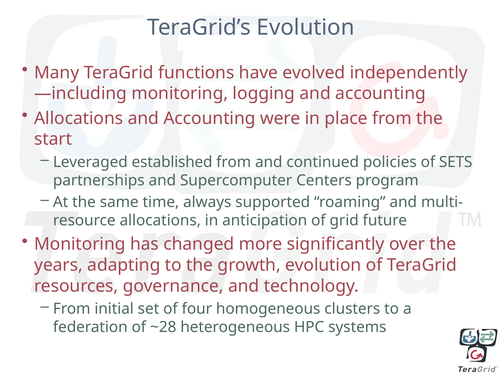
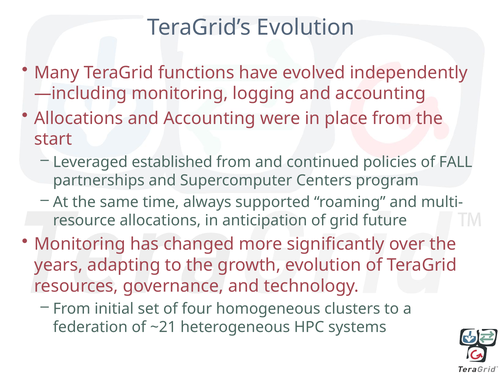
SETS: SETS -> FALL
~28: ~28 -> ~21
